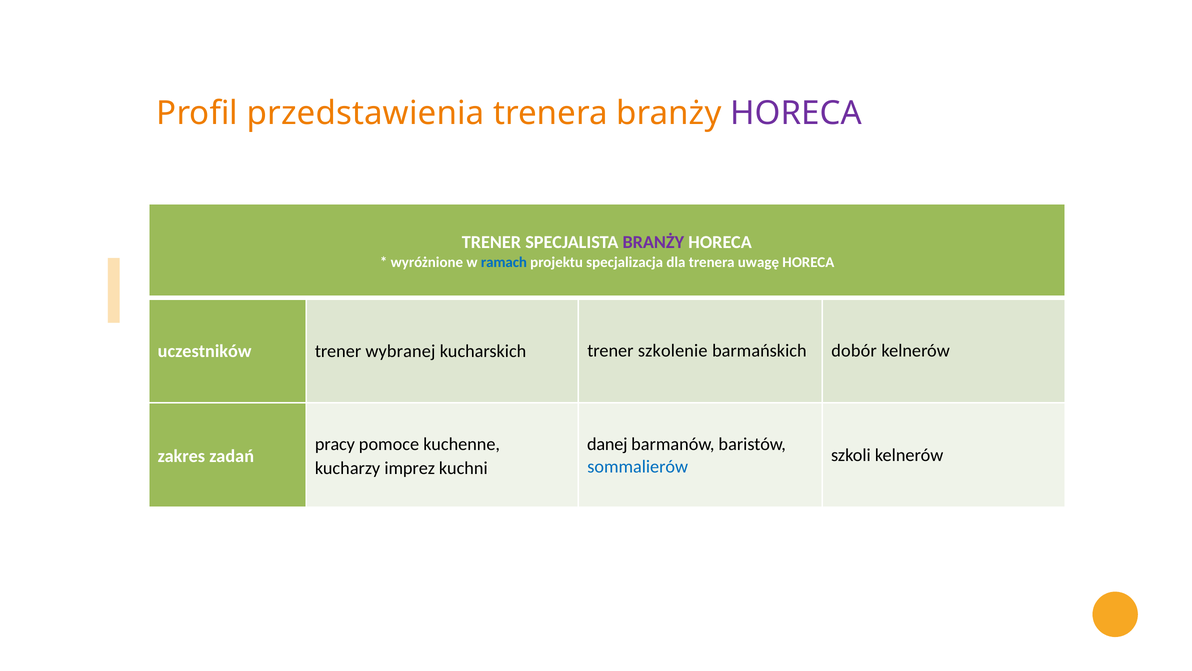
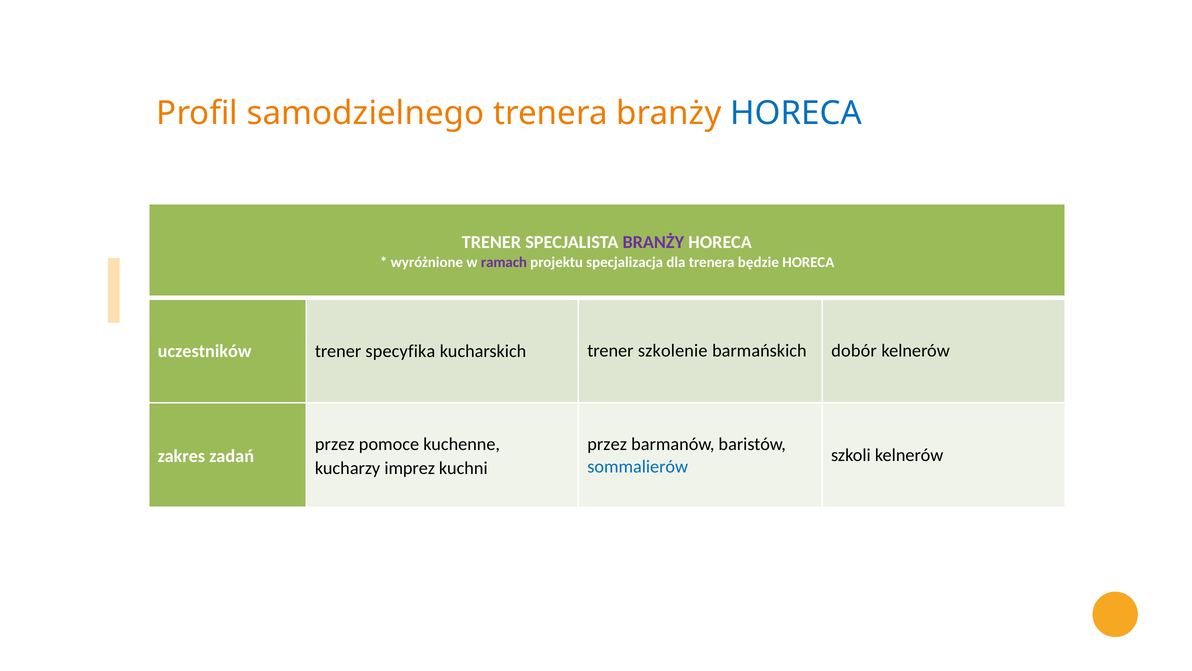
przedstawienia: przedstawienia -> samodzielnego
HORECA at (796, 113) colour: purple -> blue
ramach colour: blue -> purple
uwagę: uwagę -> będzie
wybranej: wybranej -> specyfika
pracy at (335, 444): pracy -> przez
danej at (607, 444): danej -> przez
